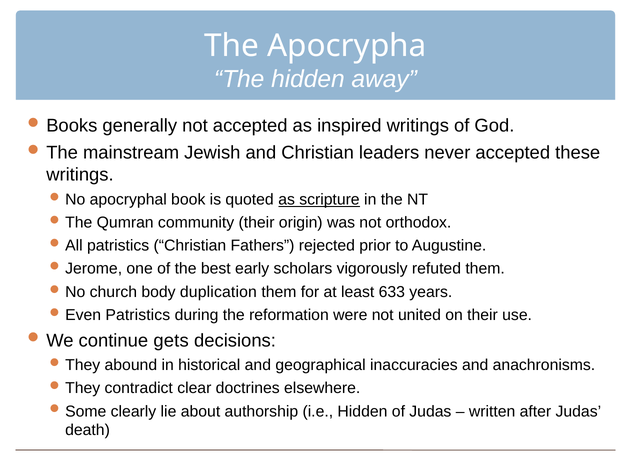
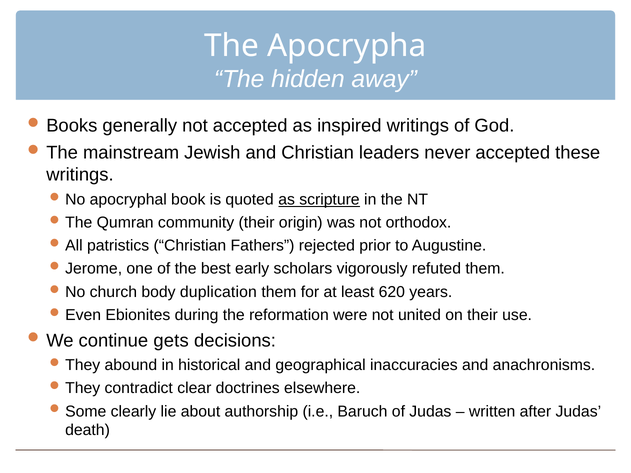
633: 633 -> 620
Patristics at (138, 315): Patristics -> Ebionites
i.e Hidden: Hidden -> Baruch
